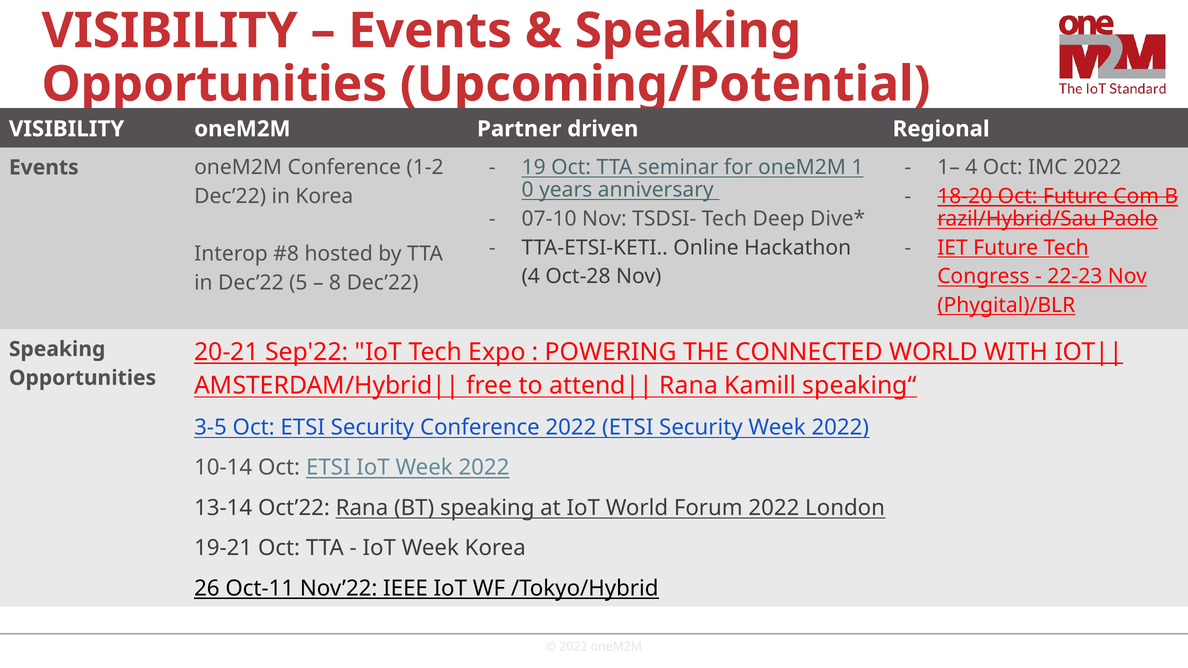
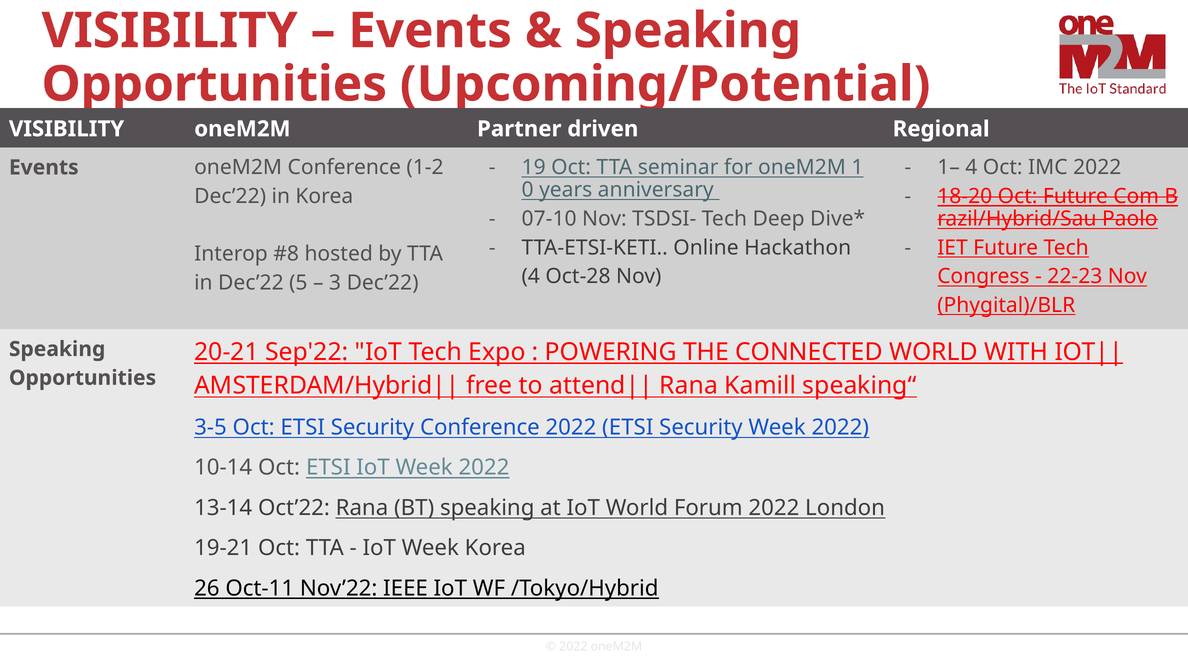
8: 8 -> 3
